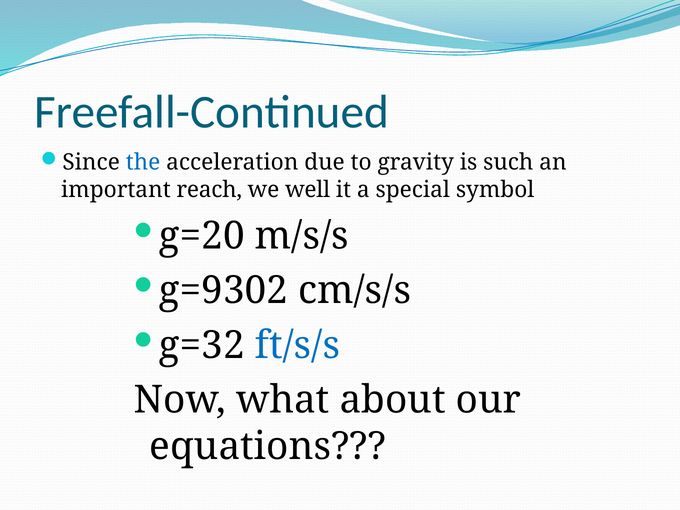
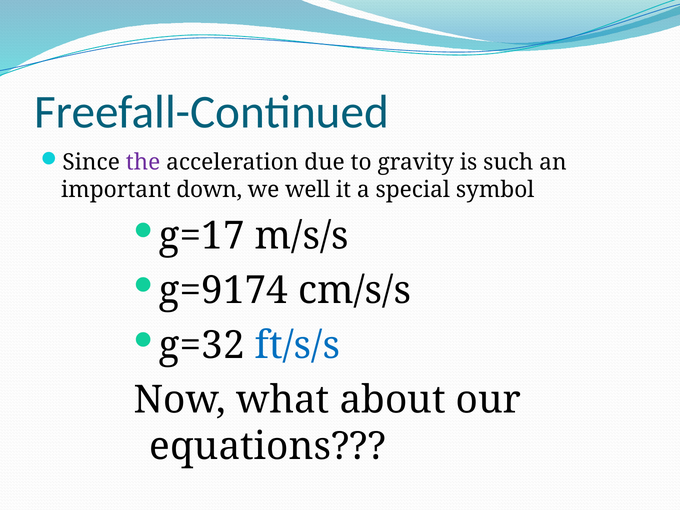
the colour: blue -> purple
reach: reach -> down
g=20: g=20 -> g=17
g=9302: g=9302 -> g=9174
